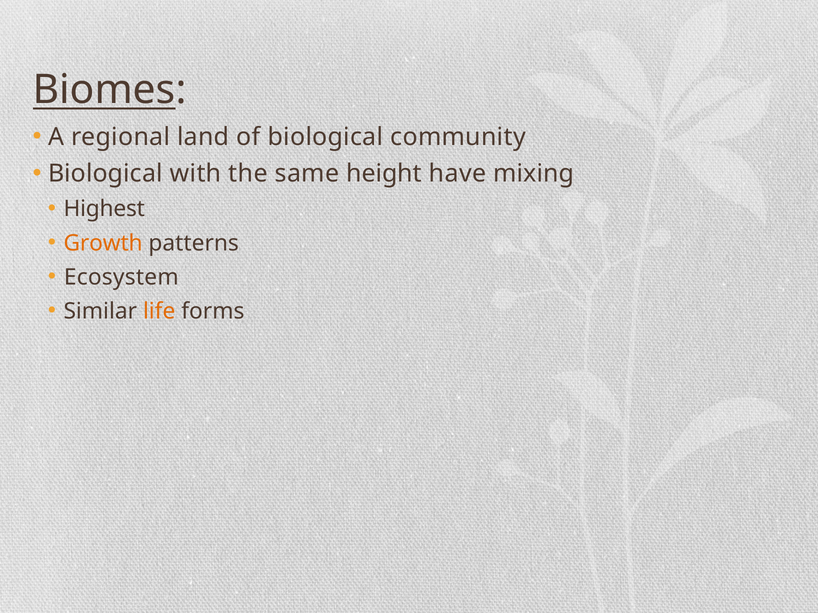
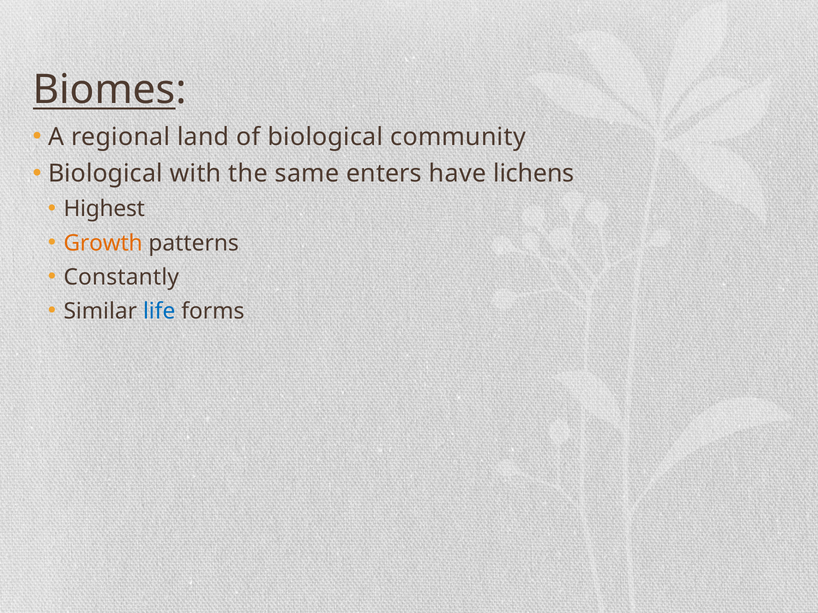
height: height -> enters
mixing: mixing -> lichens
Ecosystem: Ecosystem -> Constantly
life colour: orange -> blue
